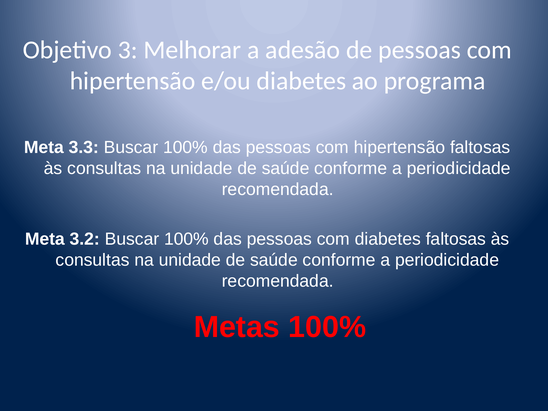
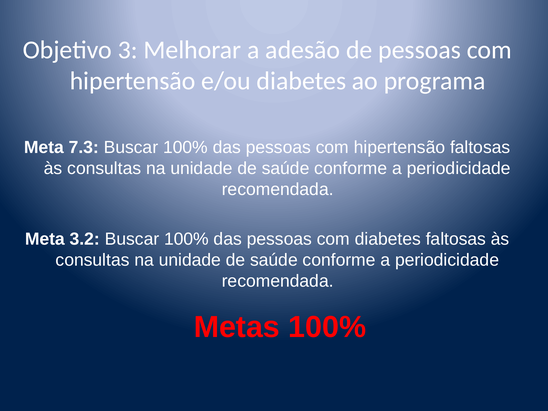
3.3: 3.3 -> 7.3
